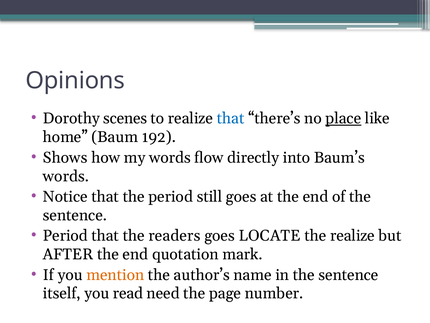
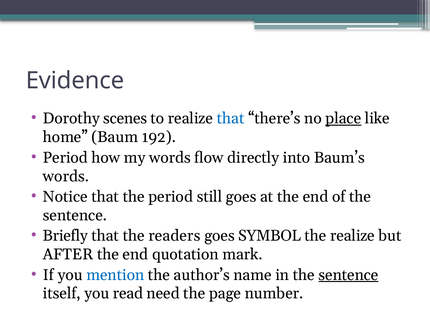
Opinions: Opinions -> Evidence
Shows at (65, 157): Shows -> Period
Period at (65, 235): Period -> Briefly
LOCATE: LOCATE -> SYMBOL
mention colour: orange -> blue
sentence at (349, 274) underline: none -> present
